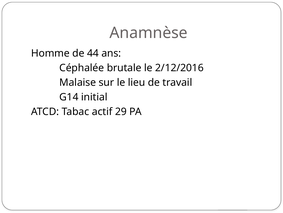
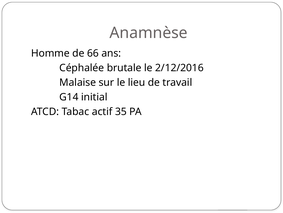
44: 44 -> 66
29: 29 -> 35
